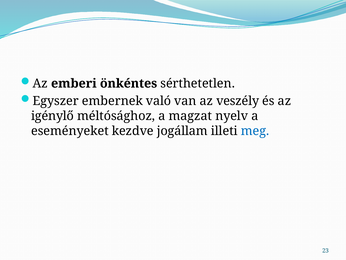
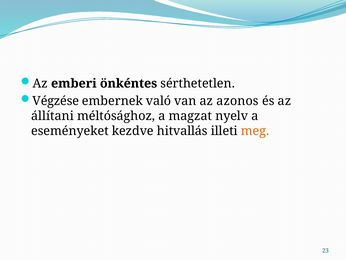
Egyszer: Egyszer -> Végzése
veszély: veszély -> azonos
igénylő: igénylő -> állítani
jogállam: jogállam -> hitvallás
meg colour: blue -> orange
